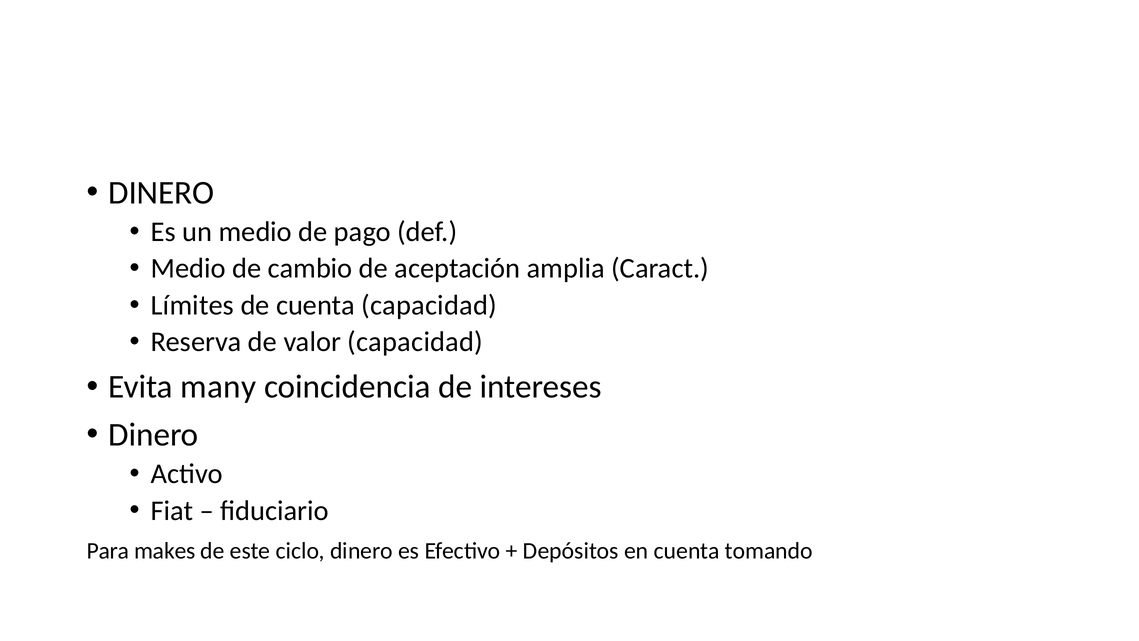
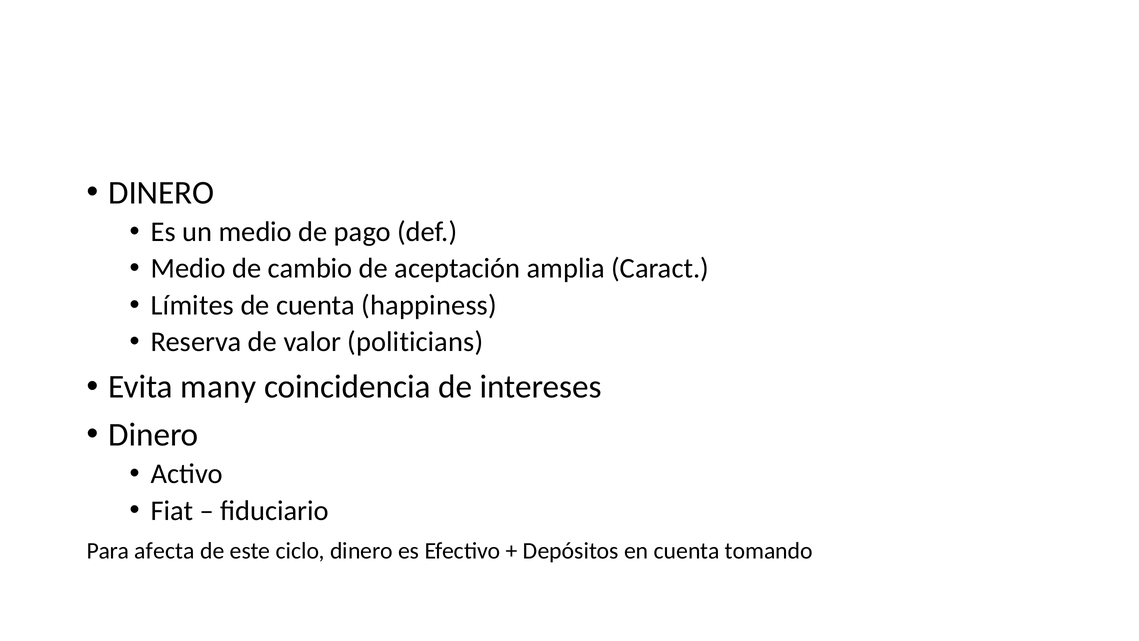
cuenta capacidad: capacidad -> happiness
valor capacidad: capacidad -> politicians
makes: makes -> afecta
